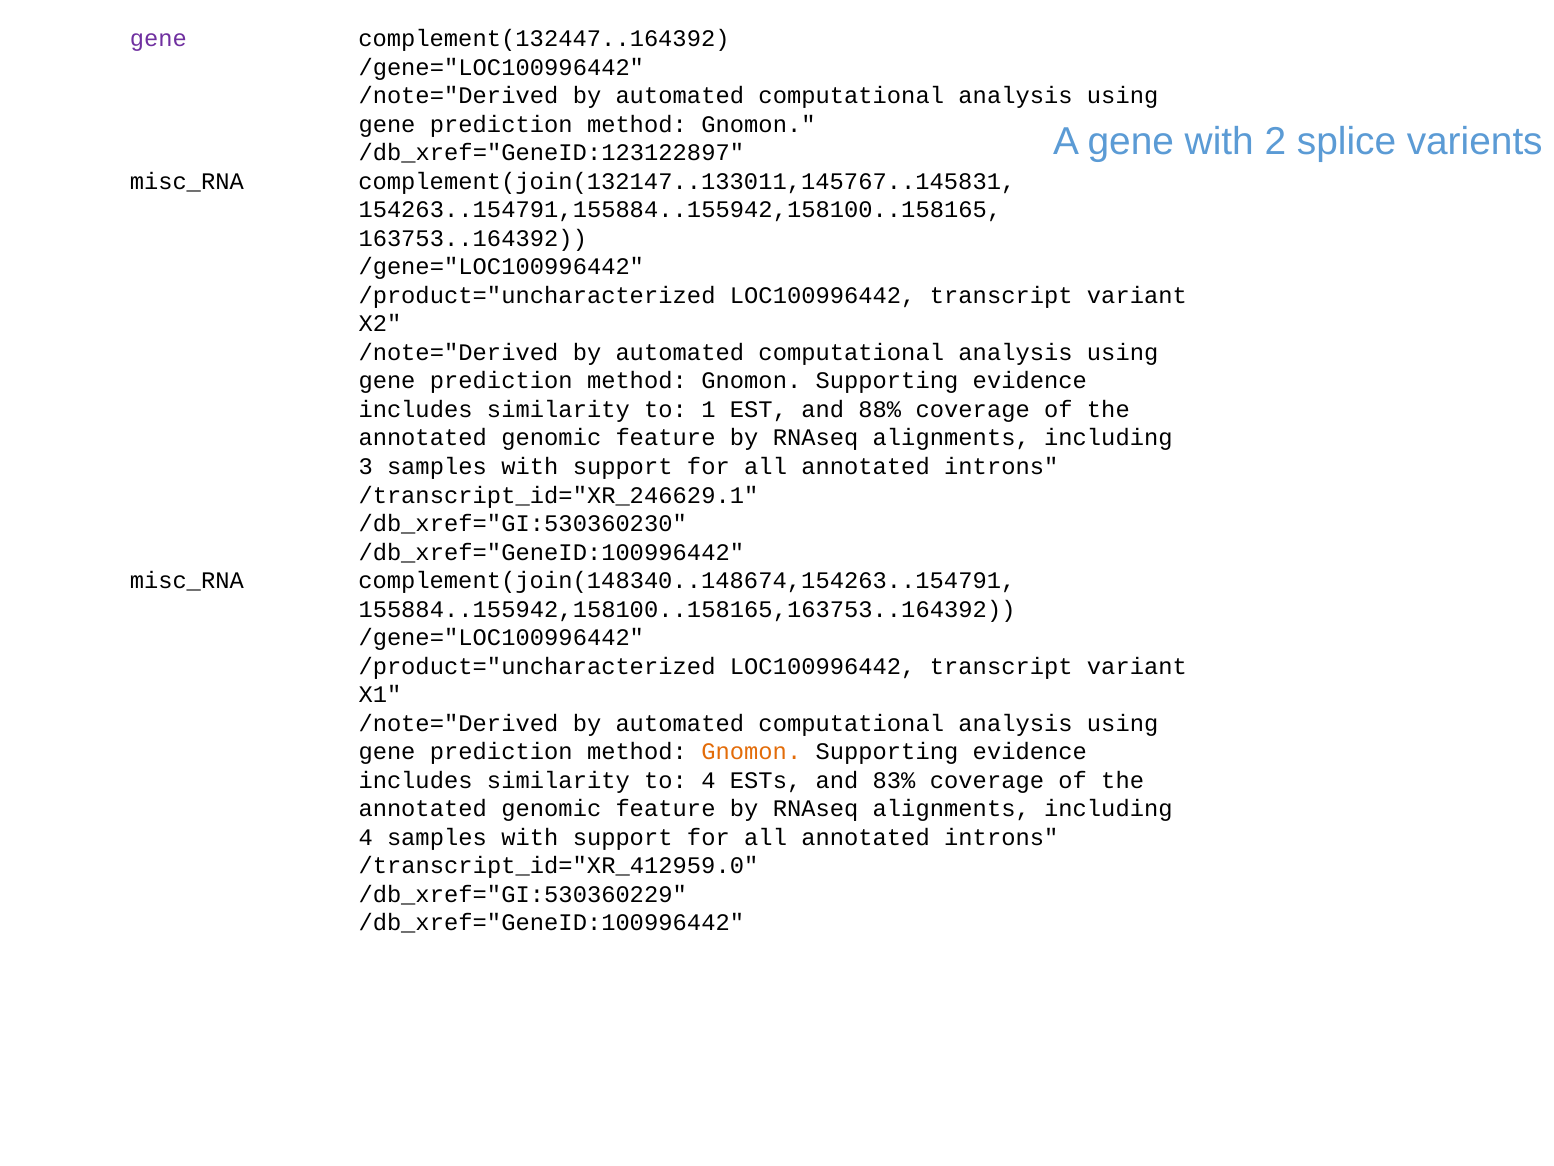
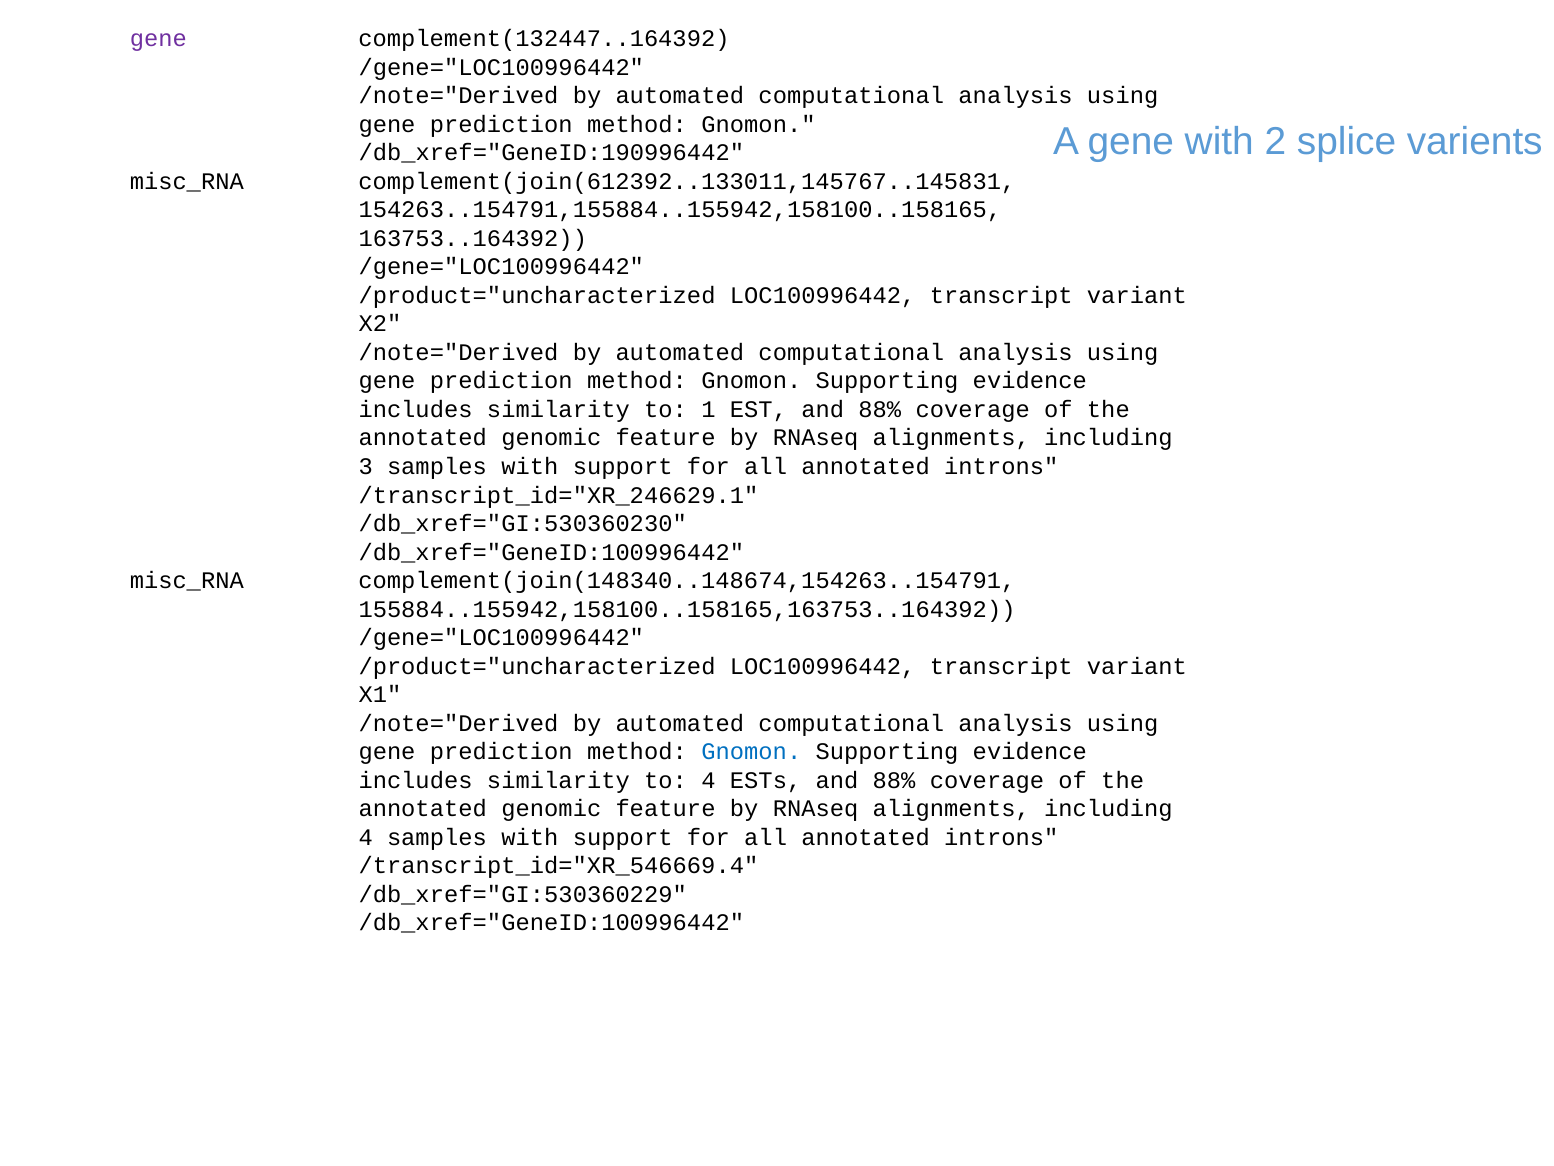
/db_xref="GeneID:123122897: /db_xref="GeneID:123122897 -> /db_xref="GeneID:190996442
complement(join(132147..133011,145767..145831: complement(join(132147..133011,145767..145831 -> complement(join(612392..133011,145767..145831
Gnomon at (751, 752) colour: orange -> blue
ESTs and 83%: 83% -> 88%
/transcript_id="XR_412959.0: /transcript_id="XR_412959.0 -> /transcript_id="XR_546669.4
